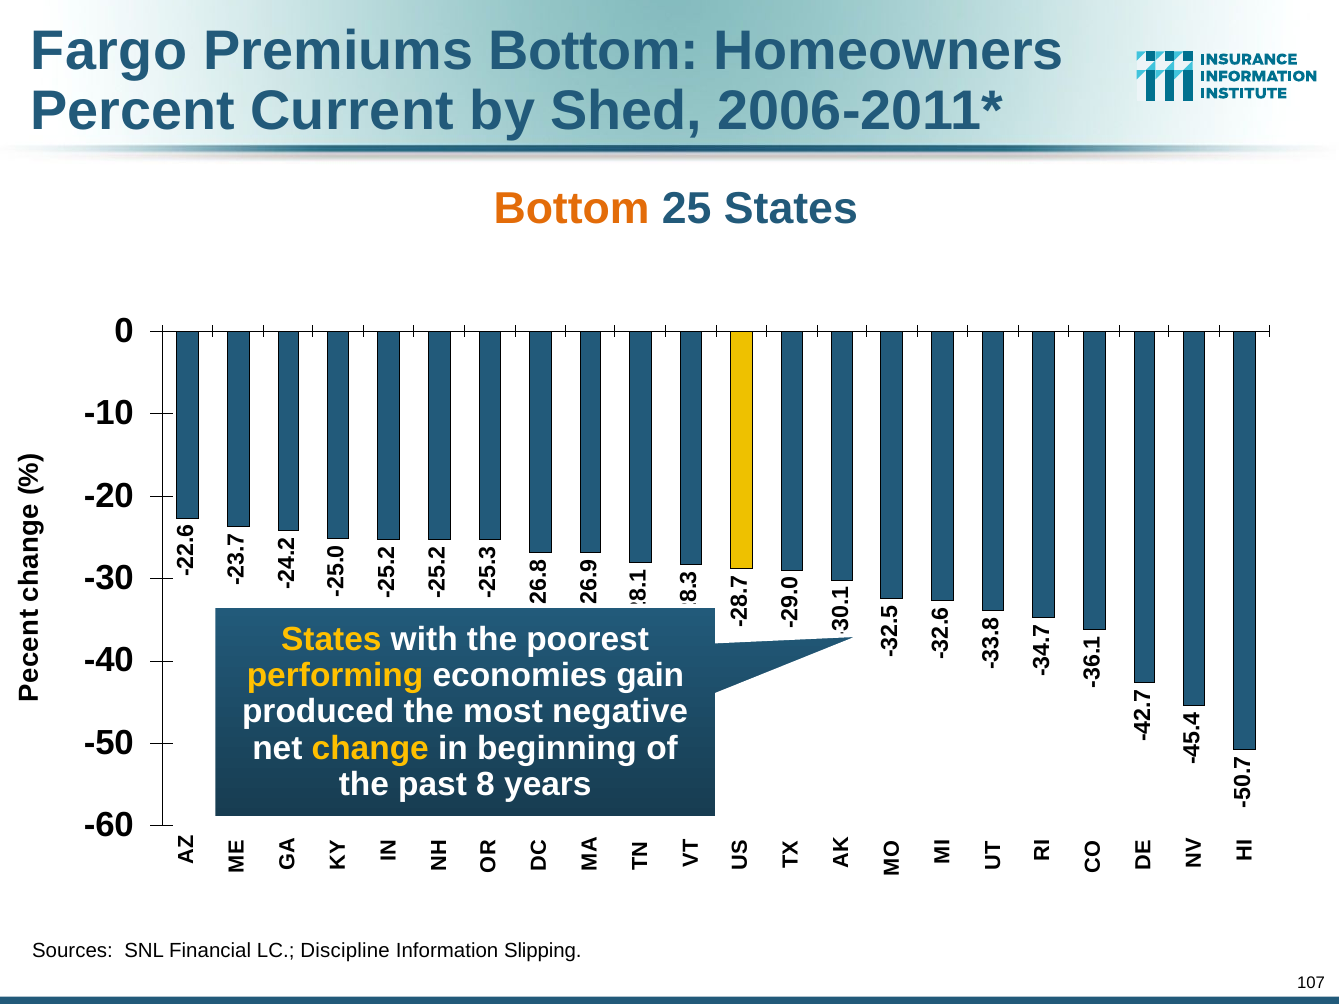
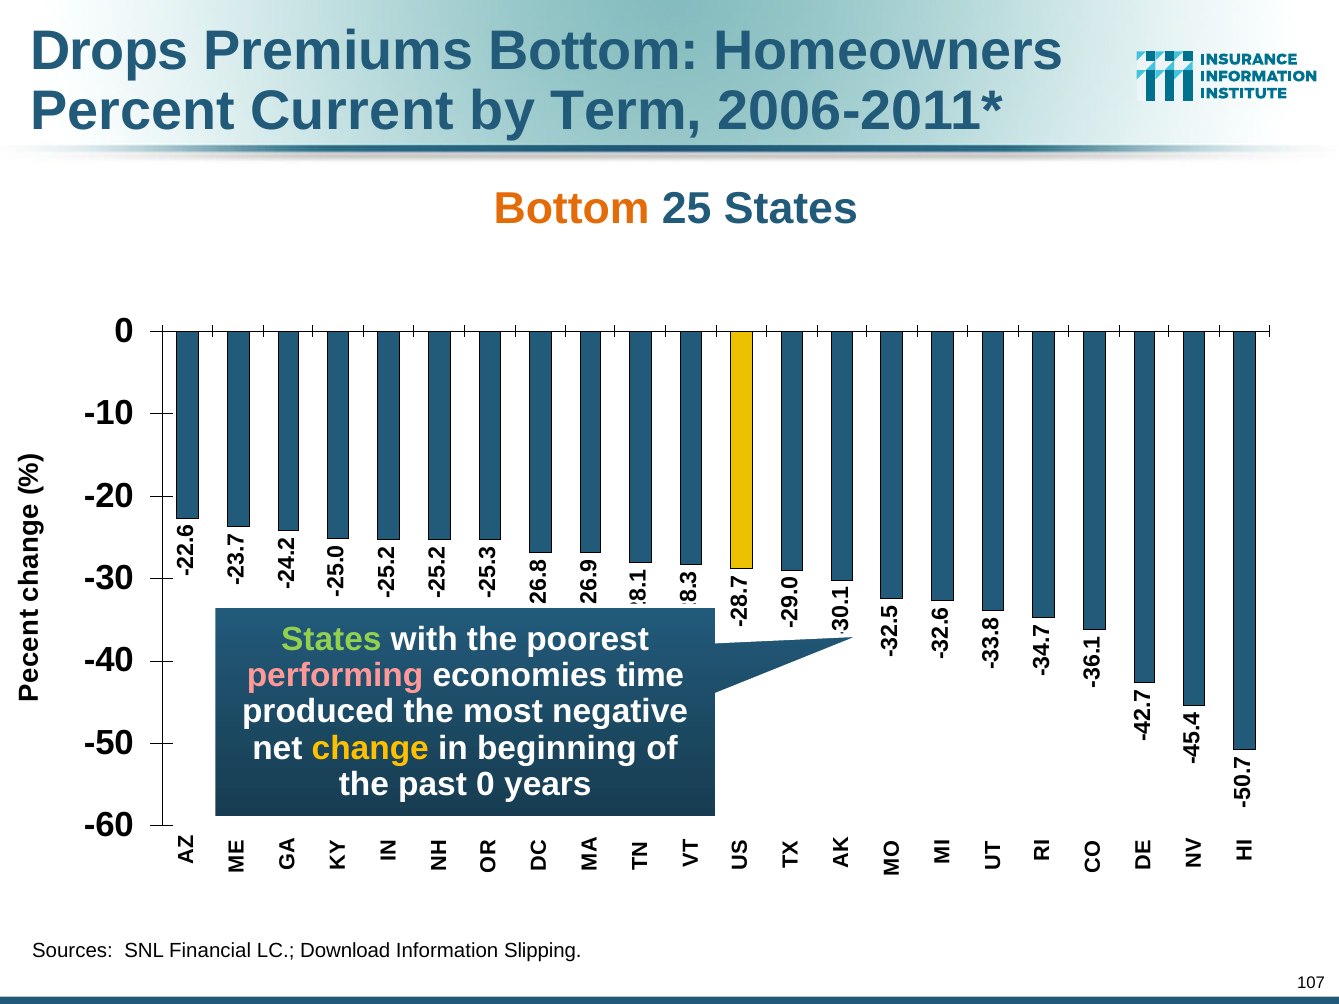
Fargo: Fargo -> Drops
Shed: Shed -> Term
States at (331, 640) colour: yellow -> light green
performing colour: yellow -> pink
gain: gain -> time
past 8: 8 -> 0
Discipline: Discipline -> Download
